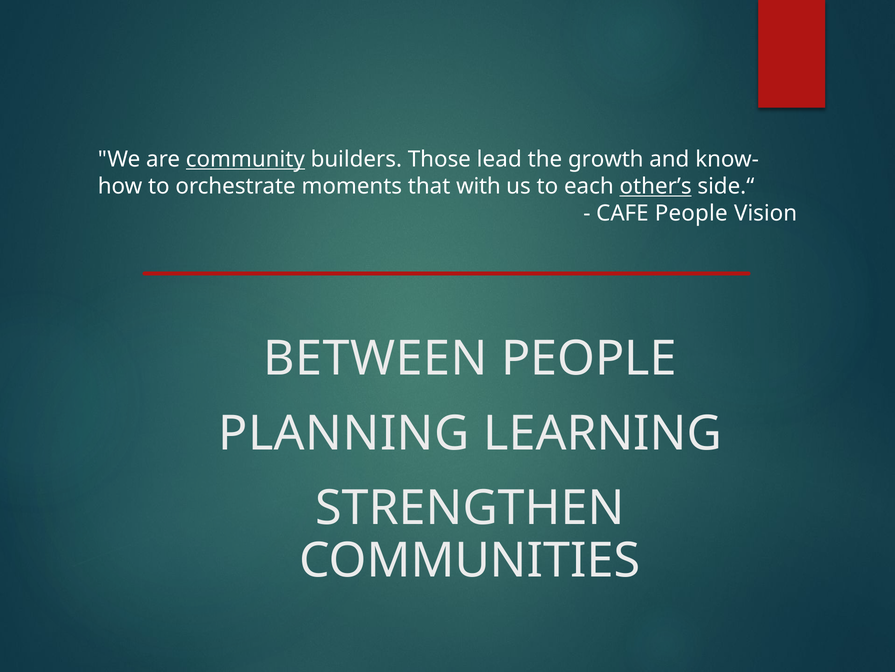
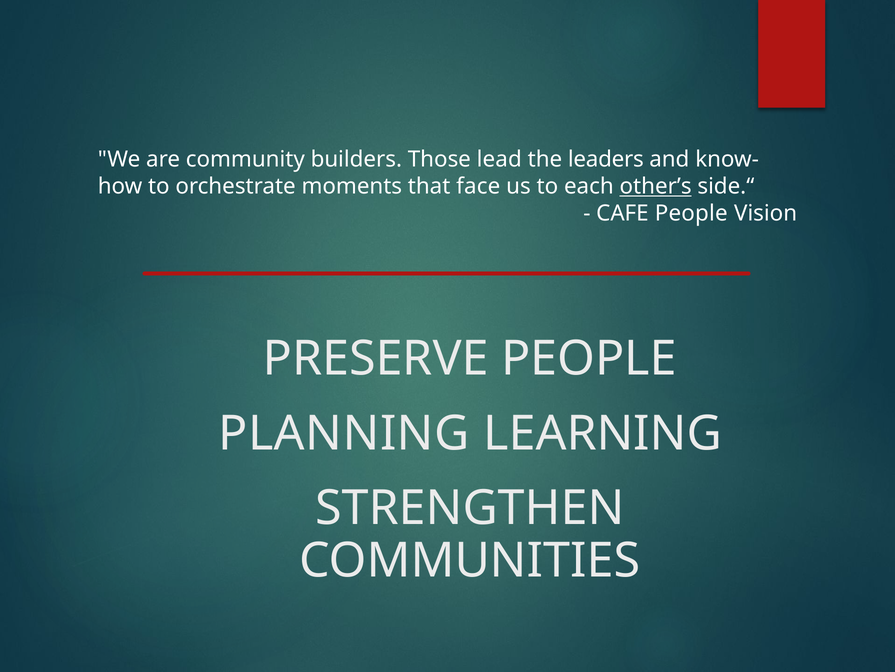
community underline: present -> none
growth: growth -> leaders
with: with -> face
BETWEEN: BETWEEN -> PRESERVE
